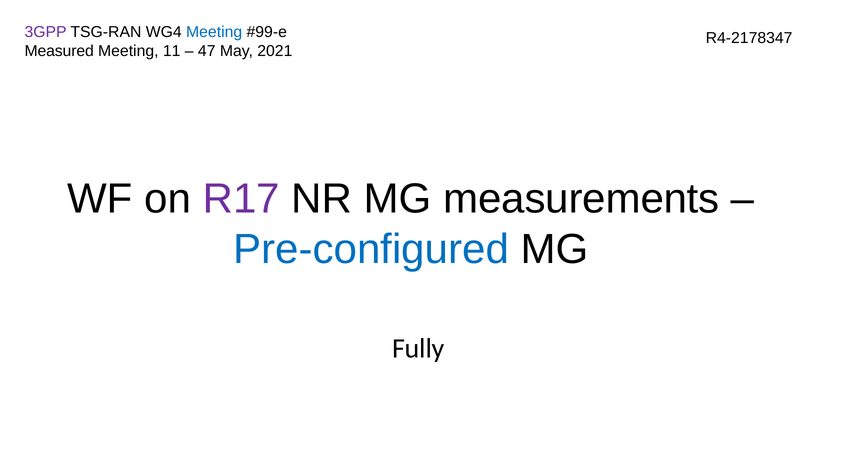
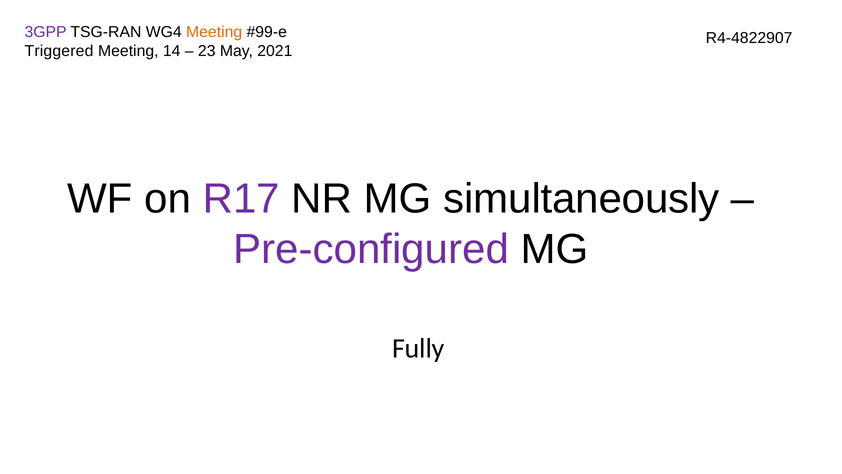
Meeting at (214, 32) colour: blue -> orange
R4-2178347: R4-2178347 -> R4-4822907
Measured: Measured -> Triggered
11: 11 -> 14
47: 47 -> 23
measurements: measurements -> simultaneously
Pre-configured colour: blue -> purple
